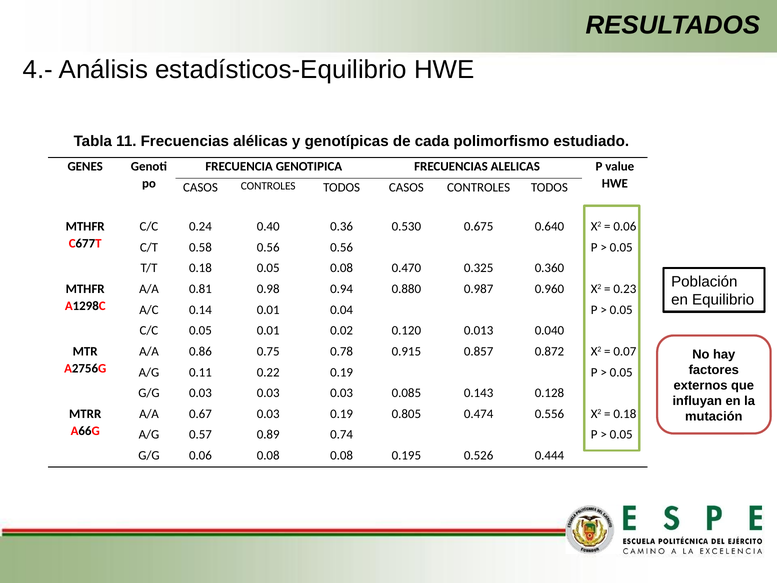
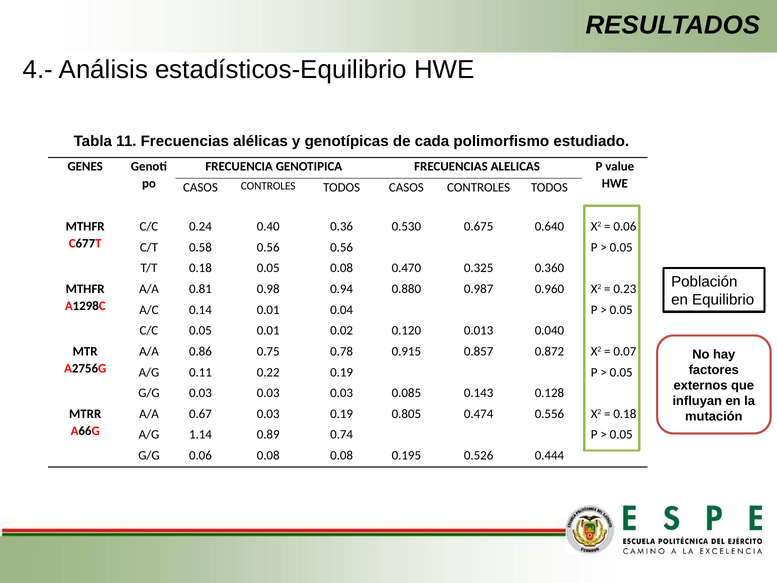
0.57: 0.57 -> 1.14
